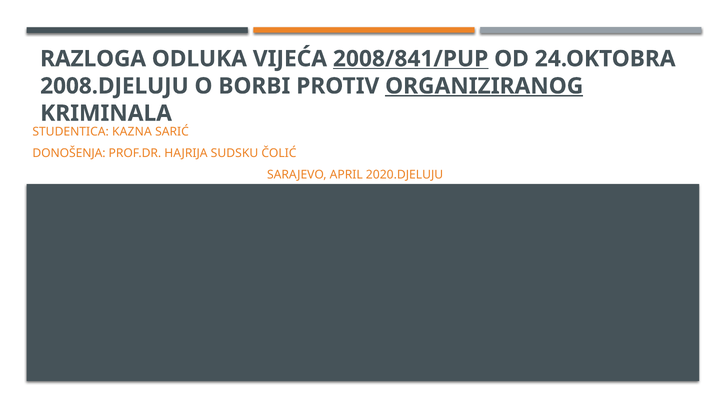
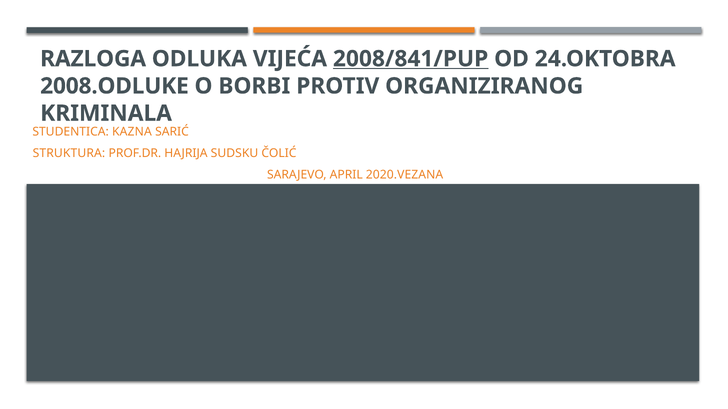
2008.DJELUJU: 2008.DJELUJU -> 2008.ODLUKE
ORGANIZIRANOG underline: present -> none
DONOŠENJA: DONOŠENJA -> STRUKTURA
2020.DJELUJU: 2020.DJELUJU -> 2020.VEZANA
